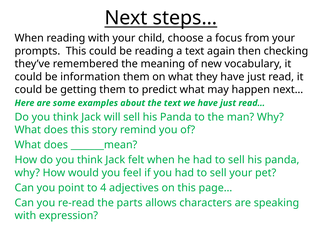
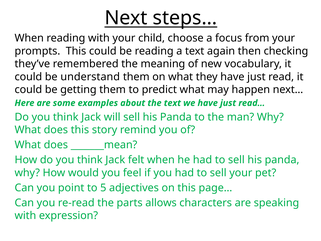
information: information -> understand
4: 4 -> 5
